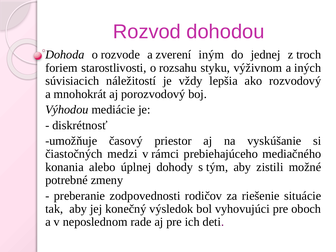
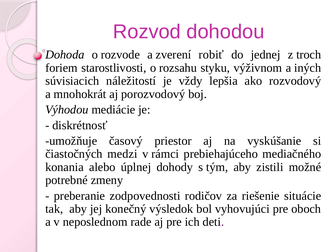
iným: iným -> robiť
